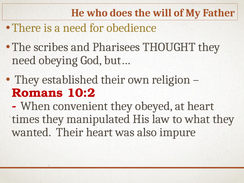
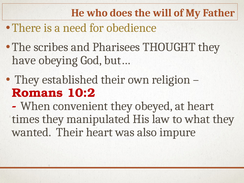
need at (24, 60): need -> have
